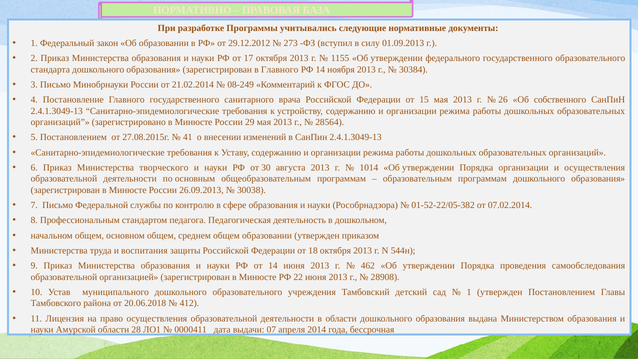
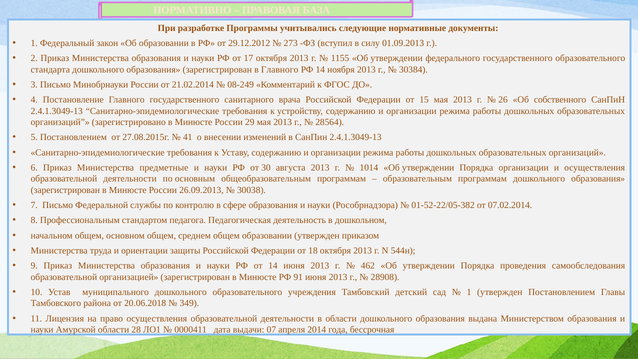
творческого: творческого -> предметные
воспитания: воспитания -> ориентации
22: 22 -> 91
412: 412 -> 349
